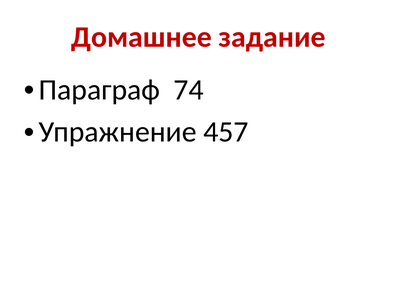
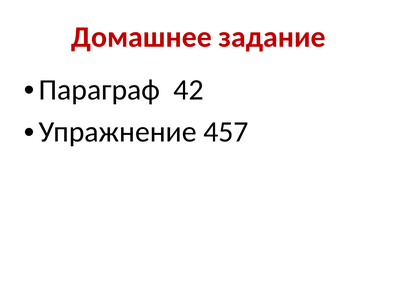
74: 74 -> 42
